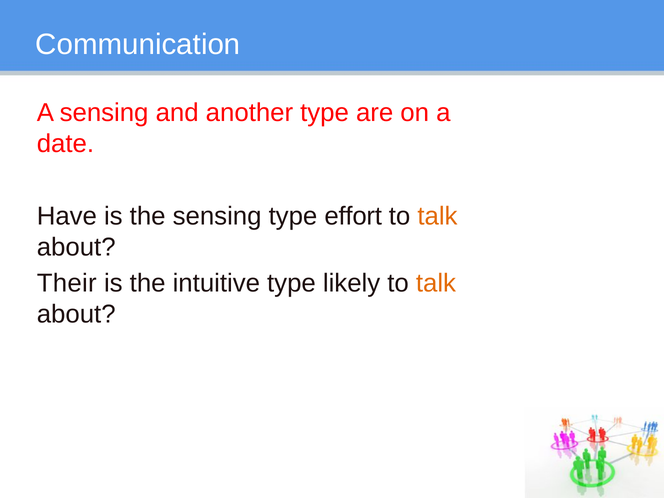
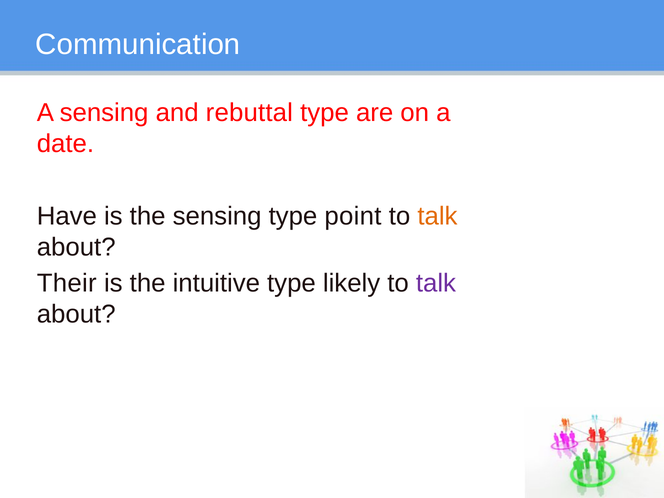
another: another -> rebuttal
effort: effort -> point
talk at (436, 283) colour: orange -> purple
